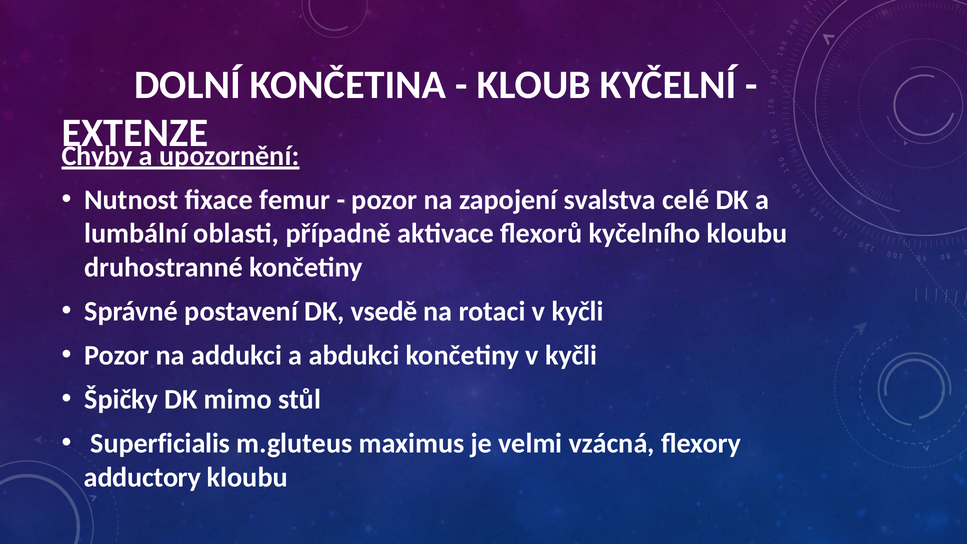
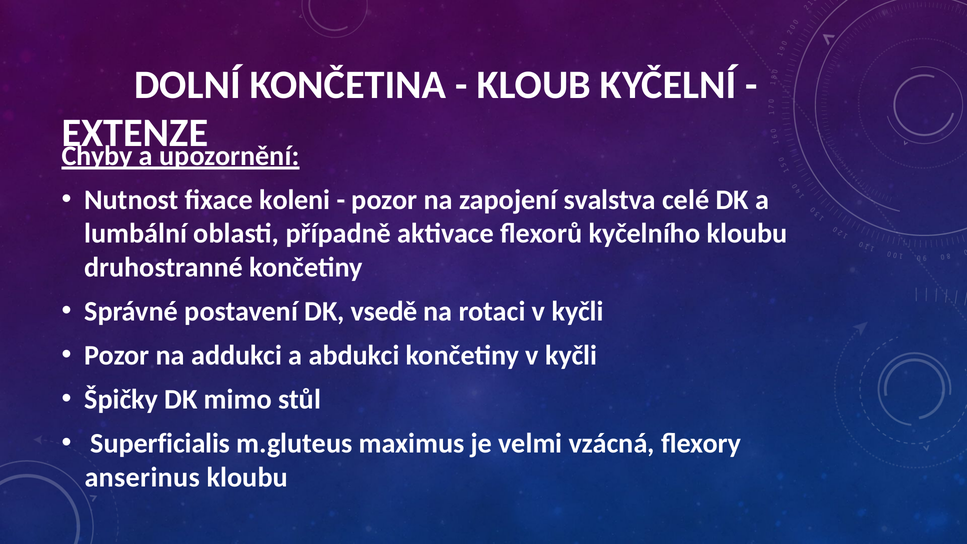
femur: femur -> koleni
adductory: adductory -> anserinus
